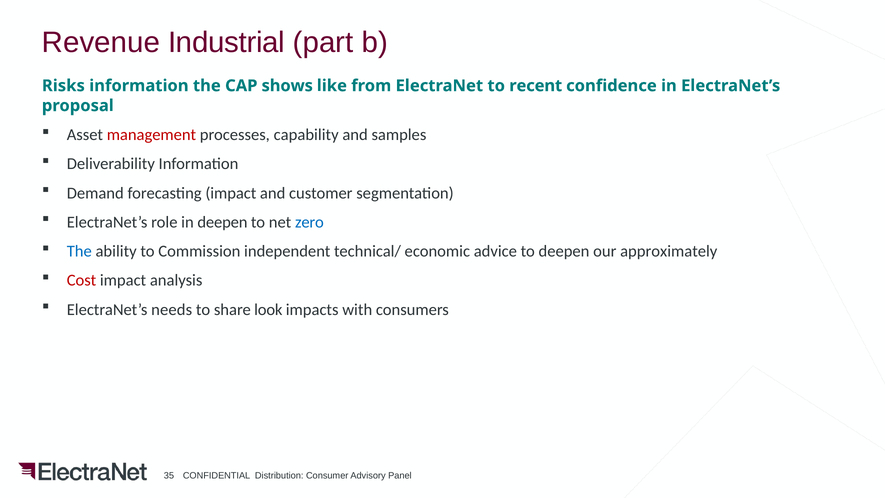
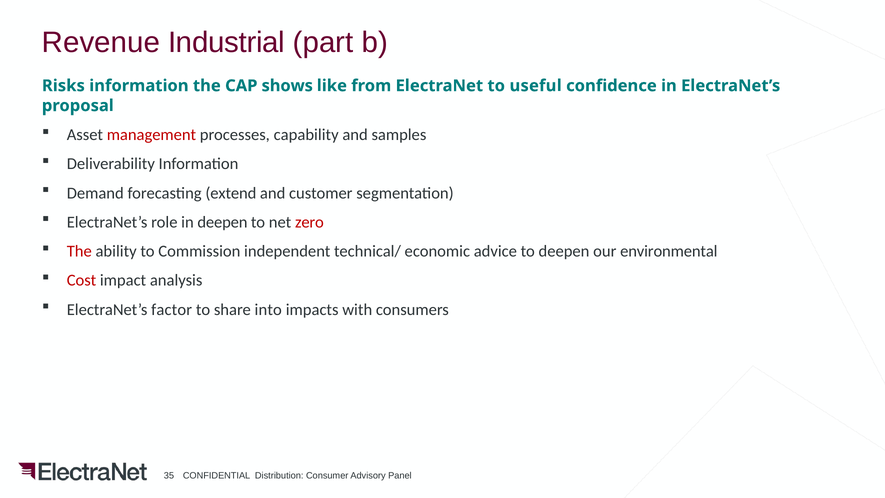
recent: recent -> useful
forecasting impact: impact -> extend
zero colour: blue -> red
The at (79, 251) colour: blue -> red
approximately: approximately -> environmental
needs: needs -> factor
look: look -> into
